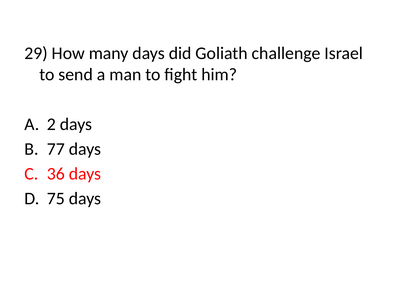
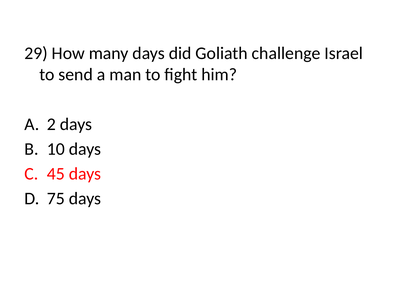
77: 77 -> 10
36: 36 -> 45
